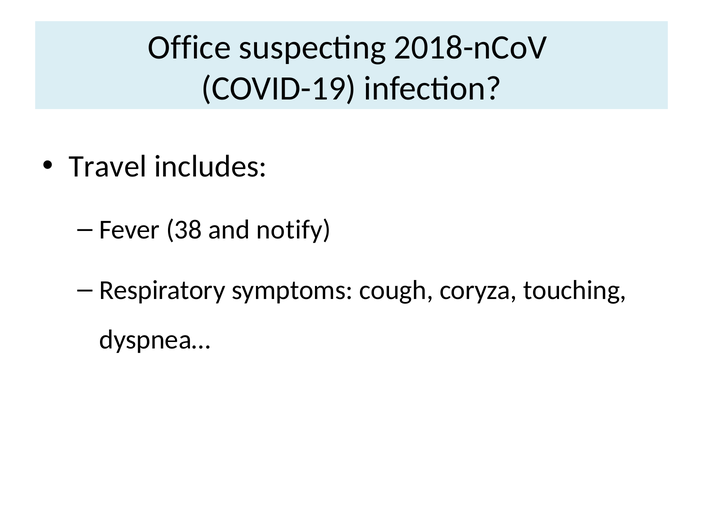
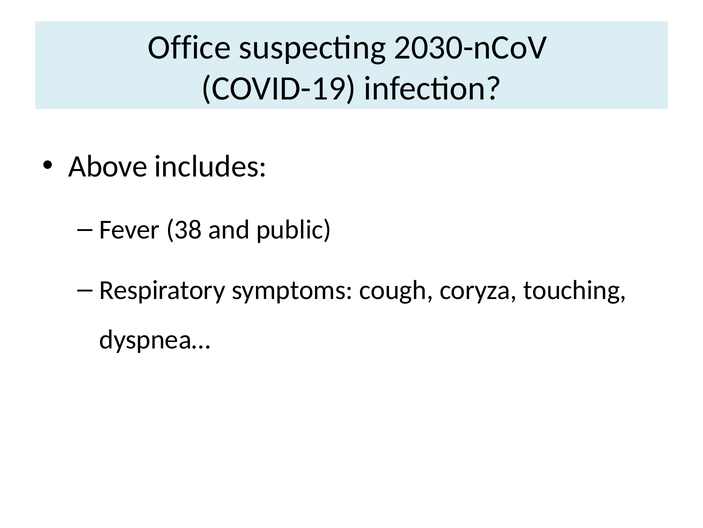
2018-nCoV: 2018-nCoV -> 2030-nCoV
Travel: Travel -> Above
notify: notify -> public
